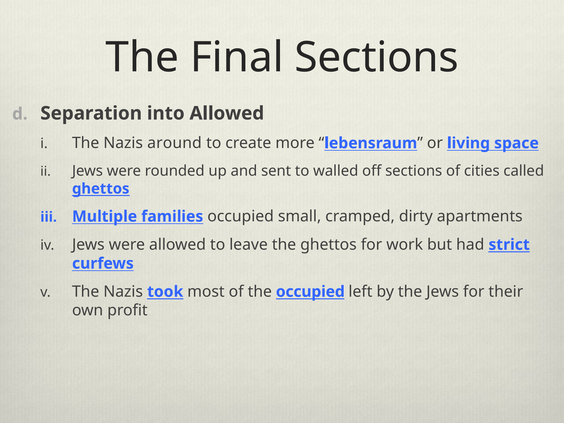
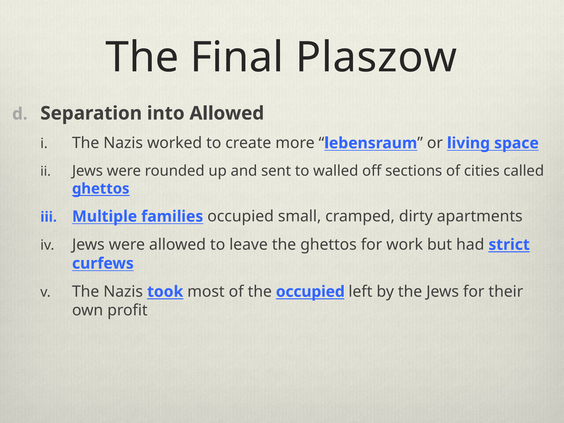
Final Sections: Sections -> Plaszow
around: around -> worked
